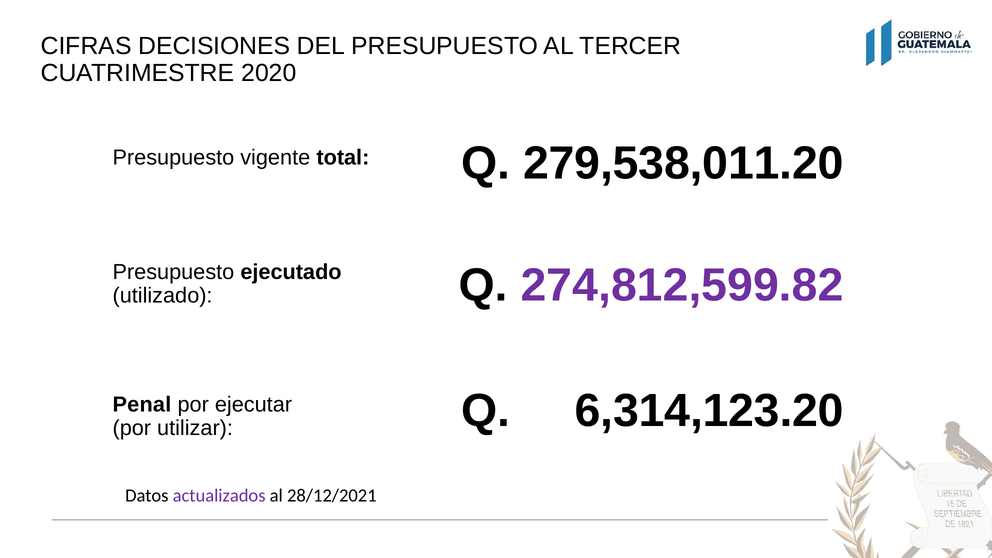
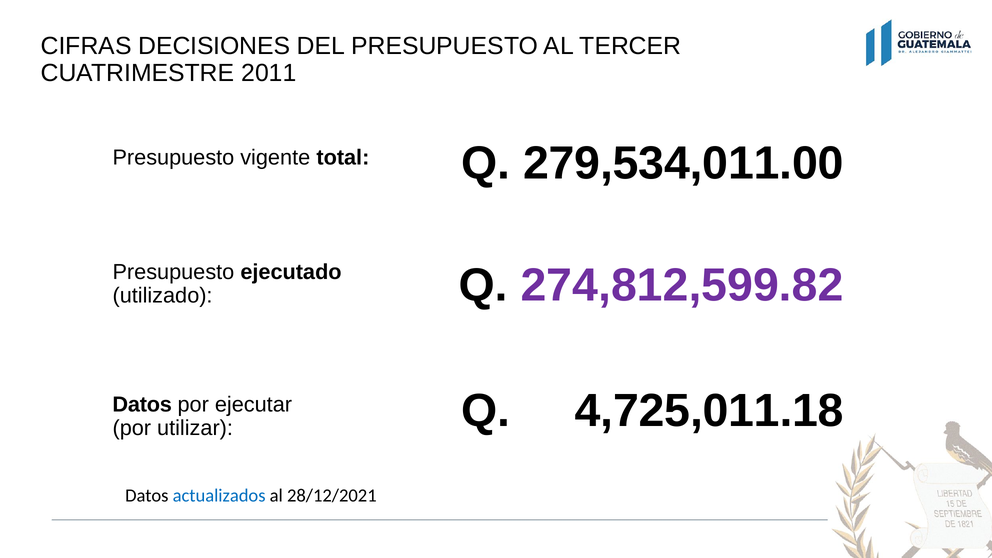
2020: 2020 -> 2011
279,538,011.20: 279,538,011.20 -> 279,534,011.00
6,314,123.20: 6,314,123.20 -> 4,725,011.18
Penal at (142, 405): Penal -> Datos
actualizados colour: purple -> blue
